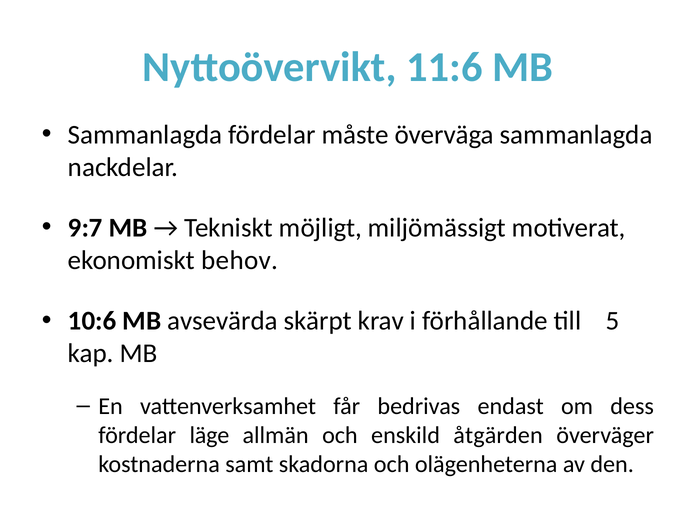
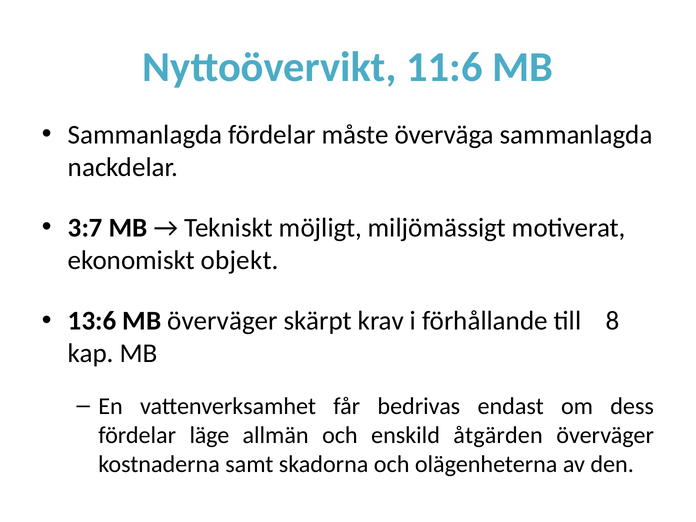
9:7: 9:7 -> 3:7
behov: behov -> objekt
10:6: 10:6 -> 13:6
MB avsevärda: avsevärda -> överväger
5: 5 -> 8
